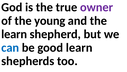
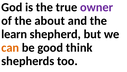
young: young -> about
can colour: blue -> orange
good learn: learn -> think
